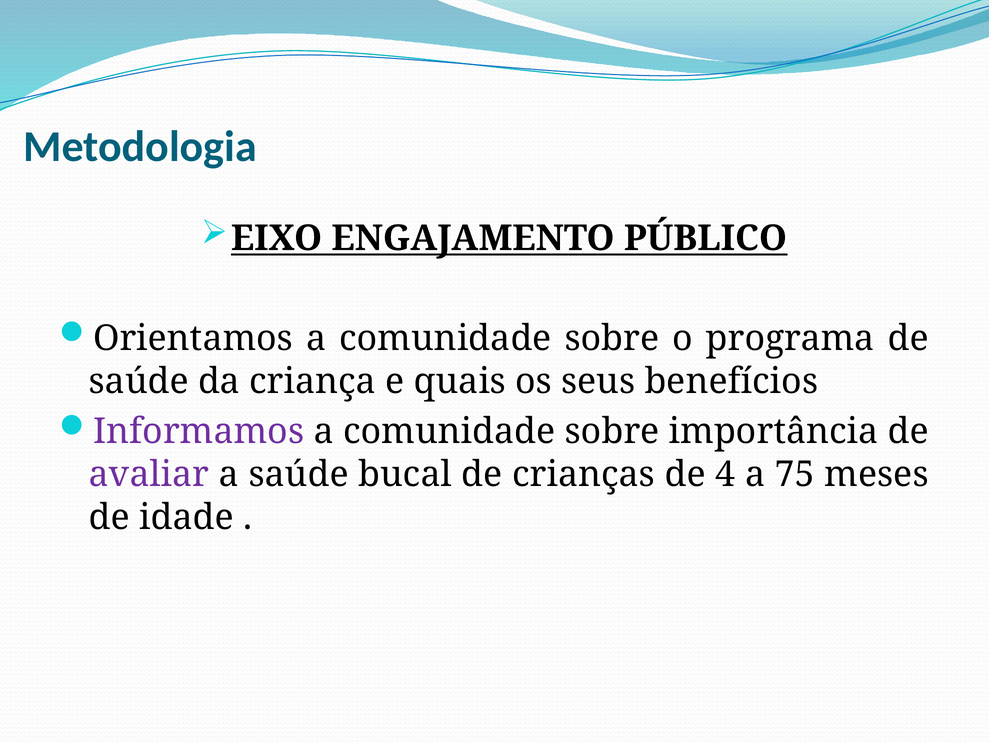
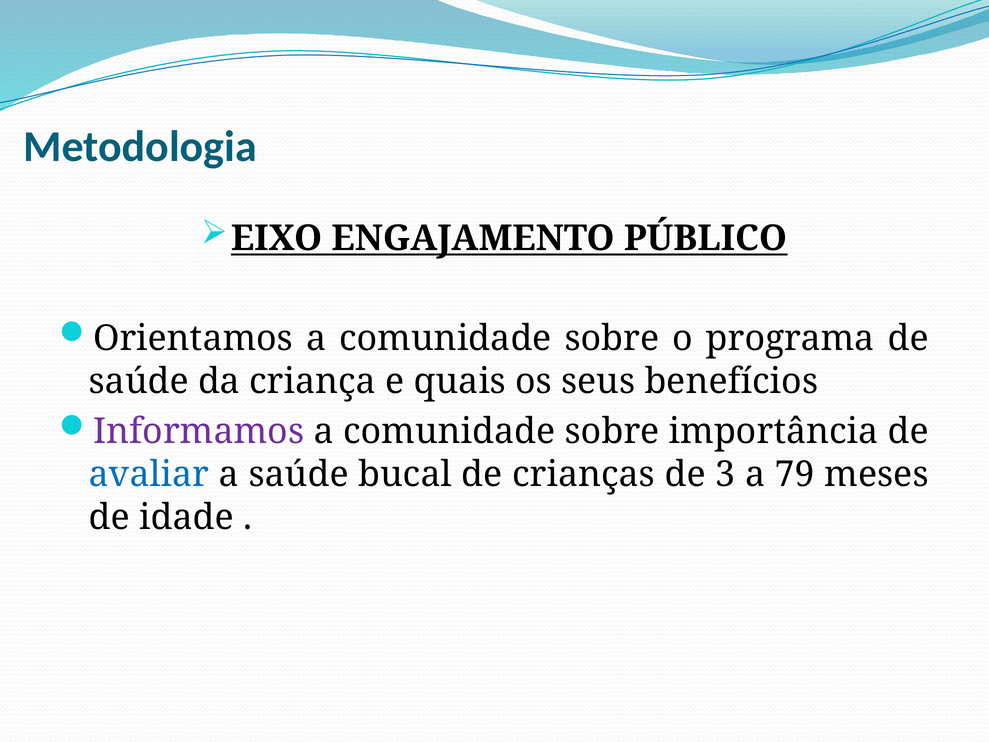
avaliar colour: purple -> blue
4: 4 -> 3
75: 75 -> 79
